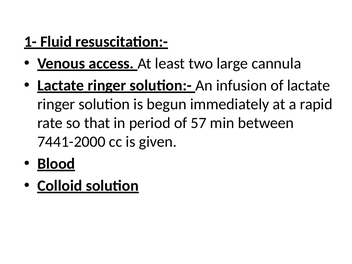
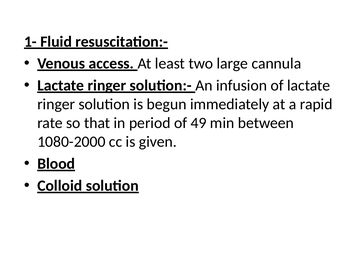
57: 57 -> 49
7441-2000: 7441-2000 -> 1080-2000
